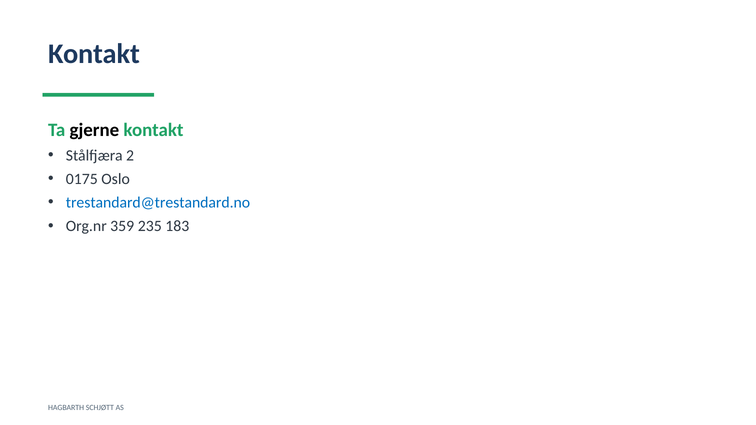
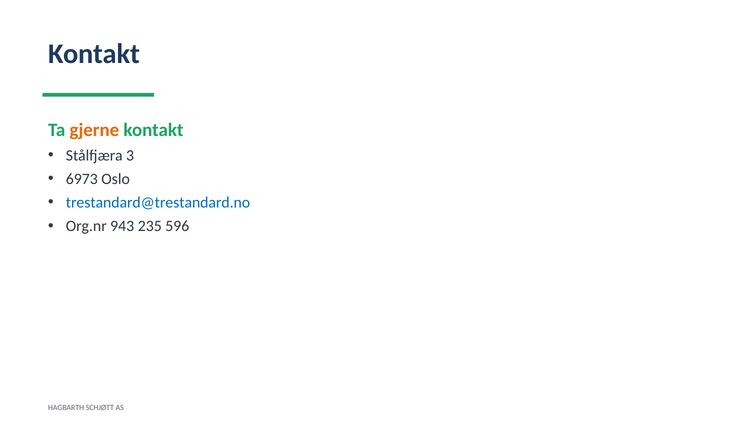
gjerne colour: black -> orange
2: 2 -> 3
0175: 0175 -> 6973
359: 359 -> 943
183: 183 -> 596
